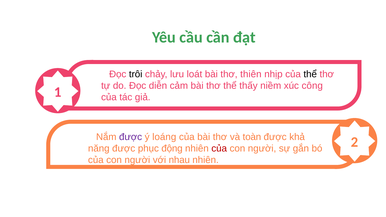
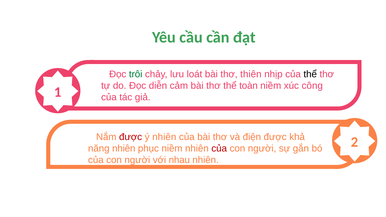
trôi colour: black -> green
thấy: thấy -> toàn
được at (131, 137) colour: purple -> red
ý loáng: loáng -> nhiên
toàn: toàn -> điện
năng được: được -> nhiên
phục động: động -> niềm
